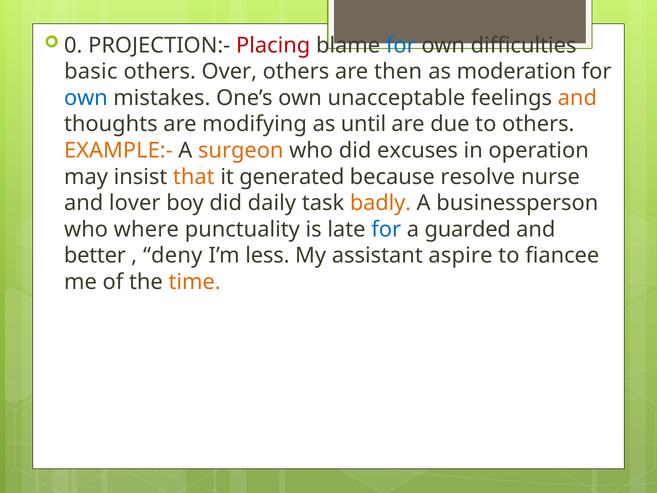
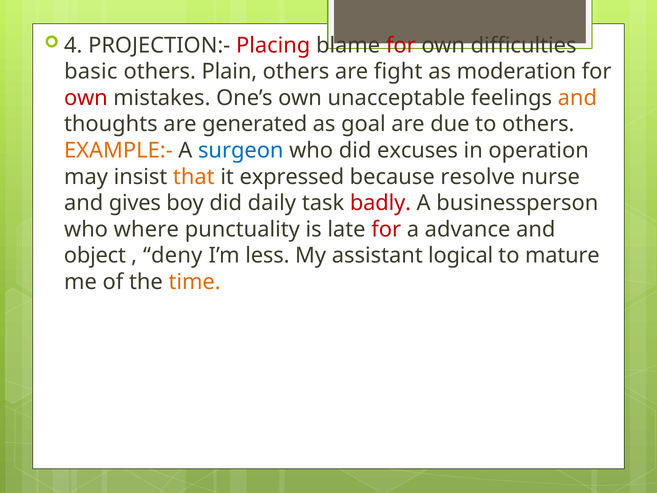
0: 0 -> 4
for at (401, 45) colour: blue -> red
Over: Over -> Plain
then: then -> fight
own at (86, 98) colour: blue -> red
modifying: modifying -> generated
until: until -> goal
surgeon colour: orange -> blue
generated: generated -> expressed
lover: lover -> gives
badly colour: orange -> red
for at (386, 229) colour: blue -> red
guarded: guarded -> advance
better: better -> object
aspire: aspire -> logical
fiancee: fiancee -> mature
